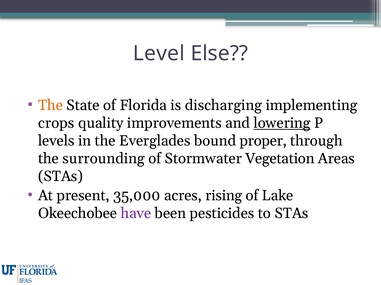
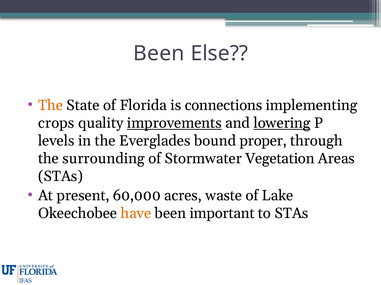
Level at (159, 54): Level -> Been
discharging: discharging -> connections
improvements underline: none -> present
35,000: 35,000 -> 60,000
rising: rising -> waste
have colour: purple -> orange
pesticides: pesticides -> important
